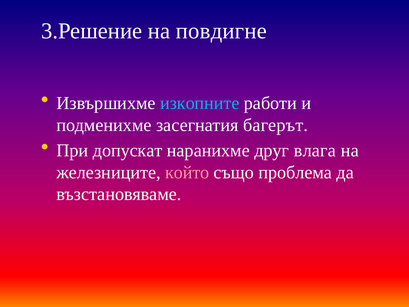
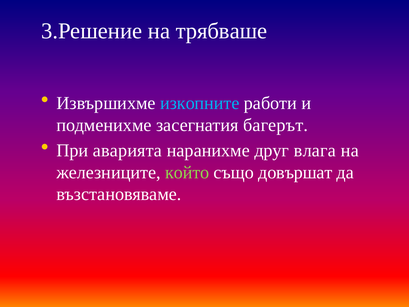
повдигне: повдигне -> трябваше
допускат: допускат -> аварията
който colour: pink -> light green
проблема: проблема -> довършат
